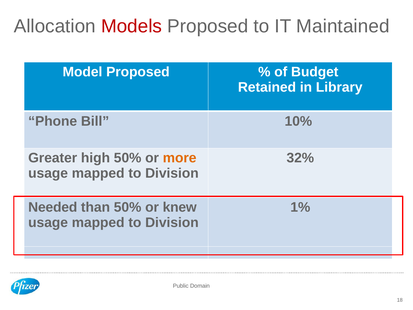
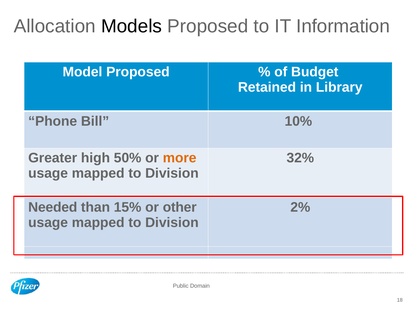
Models colour: red -> black
Maintained: Maintained -> Information
50% at (128, 207): 50% -> 15%
knew: knew -> other
1%: 1% -> 2%
